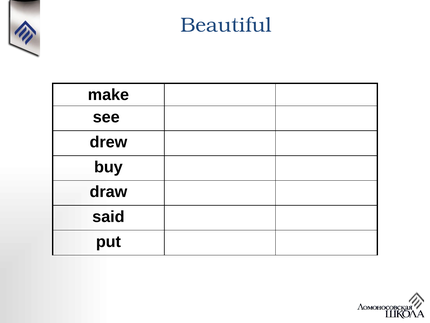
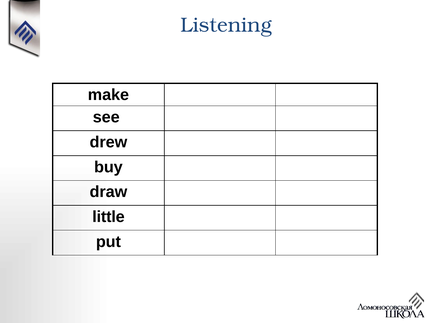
Beautiful: Beautiful -> Listening
said: said -> little
